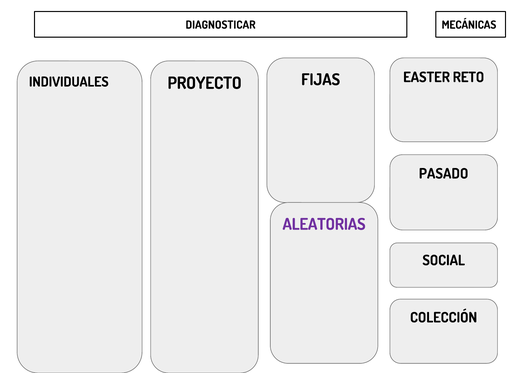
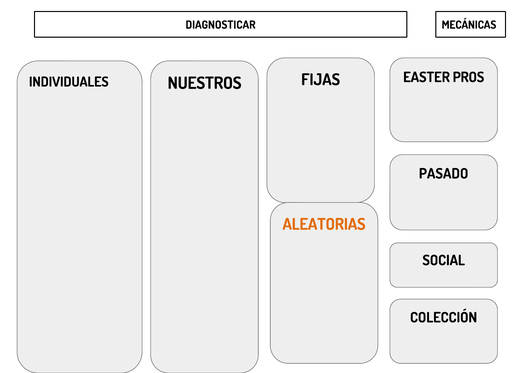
PROYECTO: PROYECTO -> NUESTROS
RETO: RETO -> PROS
ALEATORIAS colour: purple -> orange
